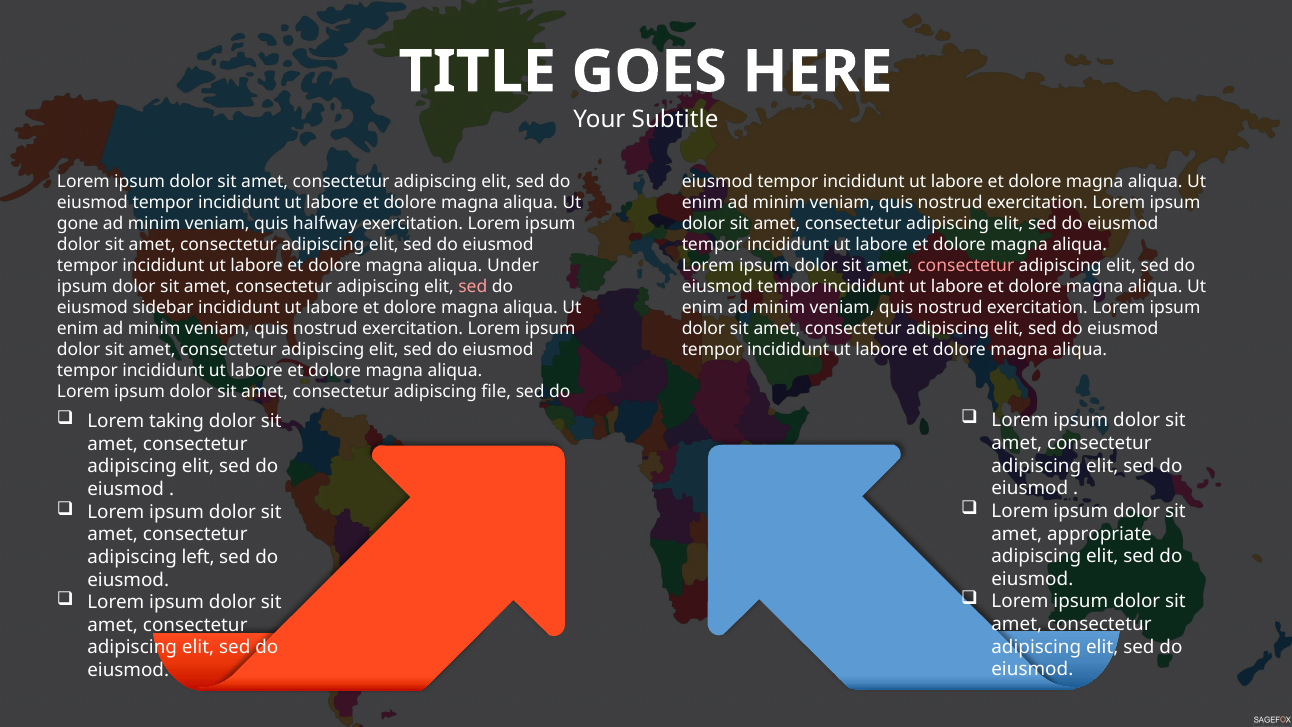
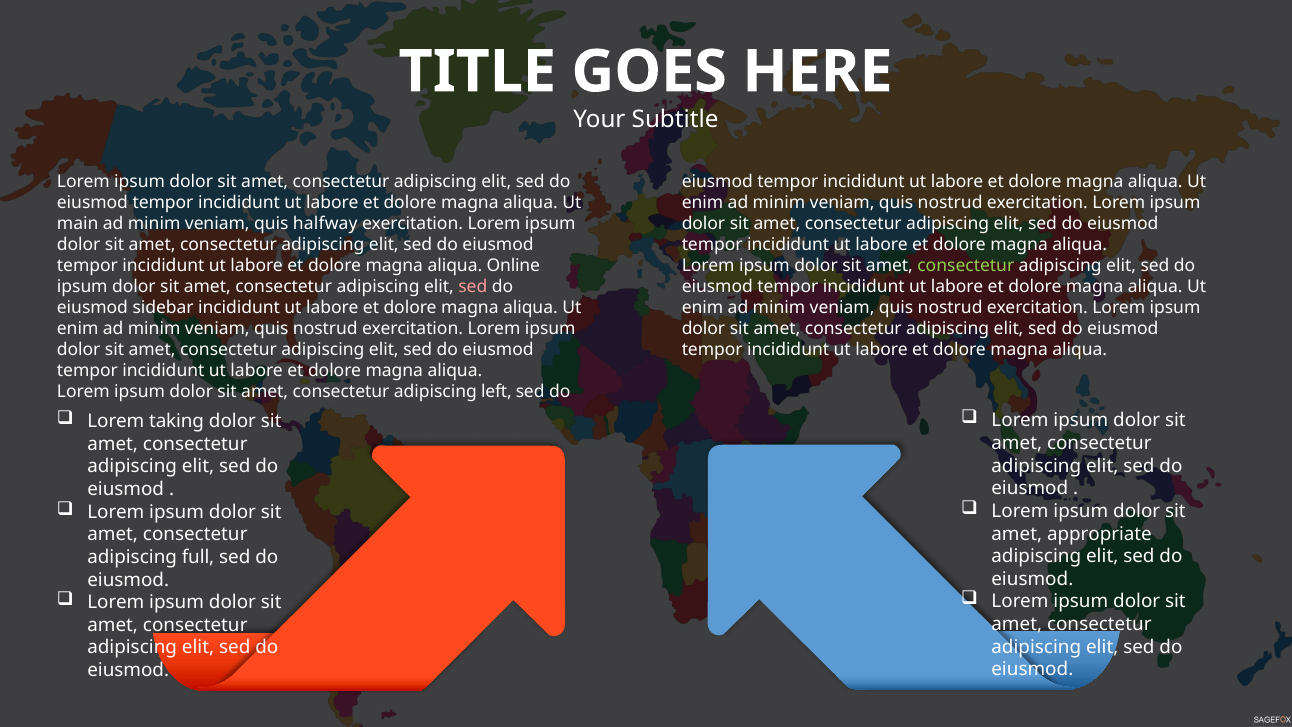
gone: gone -> main
Under: Under -> Online
consectetur at (966, 266) colour: pink -> light green
file: file -> left
left: left -> full
